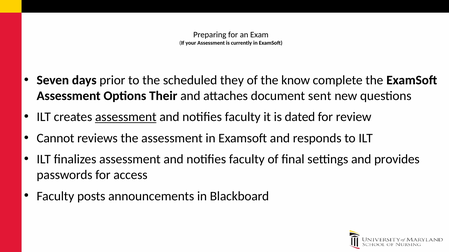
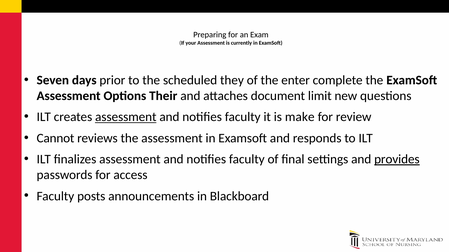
know: know -> enter
sent: sent -> limit
dated: dated -> make
provides underline: none -> present
